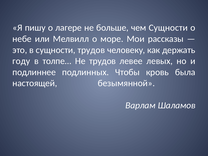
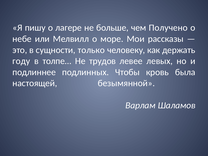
чем Сущности: Сущности -> Получено
сущности трудов: трудов -> только
